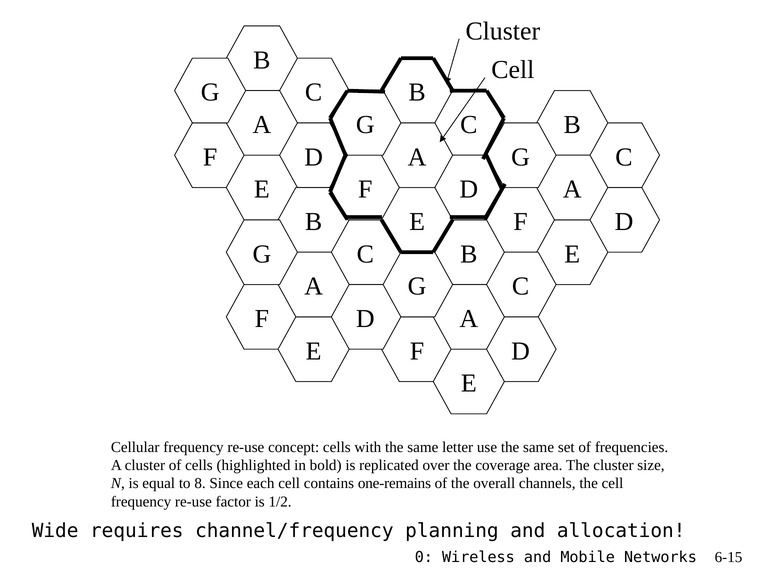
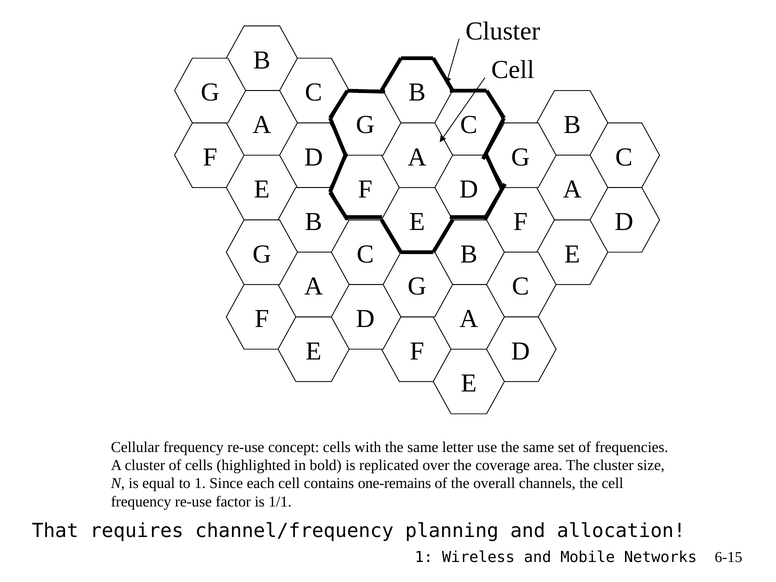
to 8: 8 -> 1
1/2: 1/2 -> 1/1
Wide: Wide -> That
0 at (424, 557): 0 -> 1
